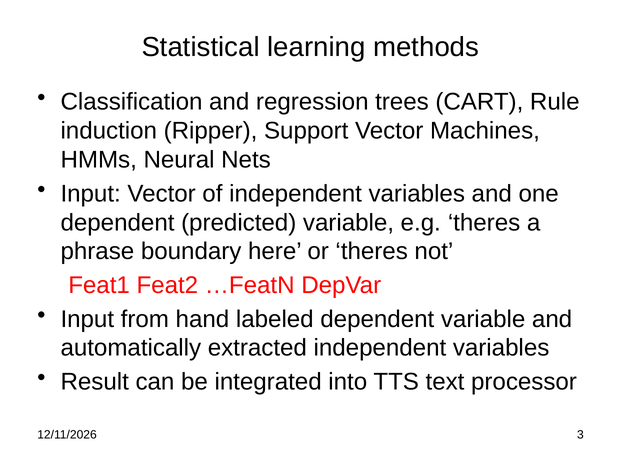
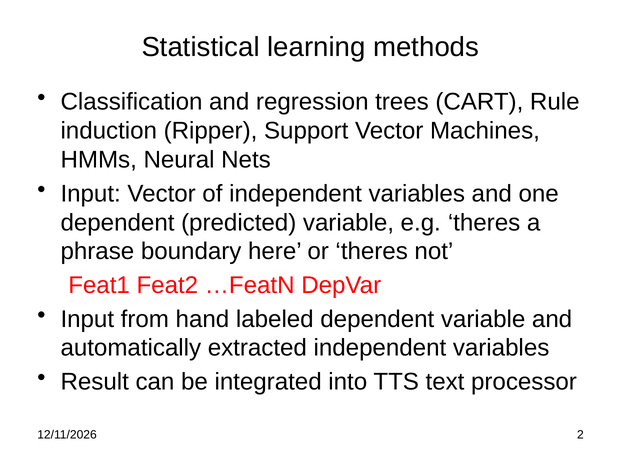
3: 3 -> 2
